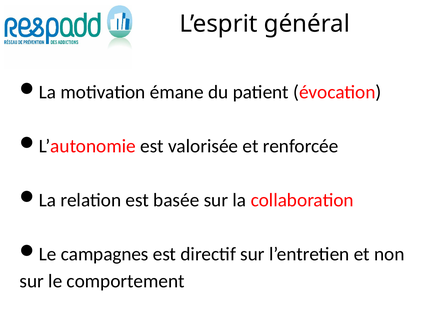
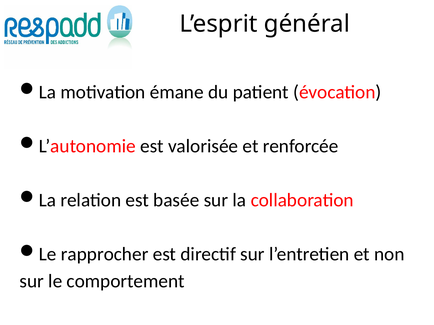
campagnes: campagnes -> rapprocher
